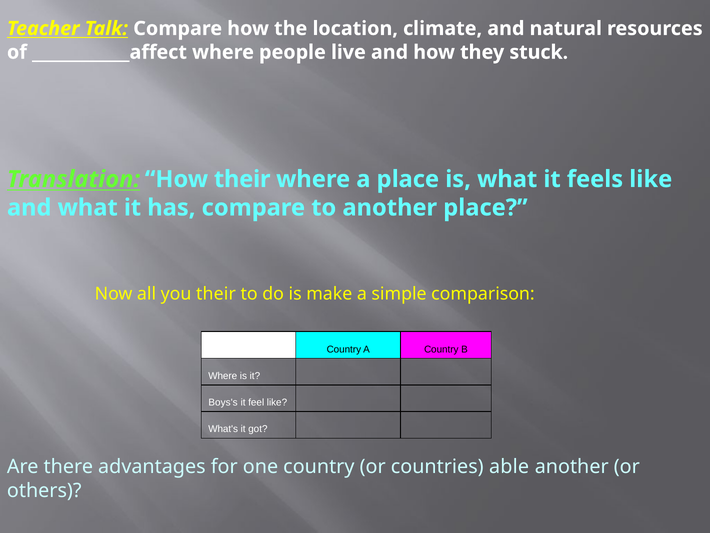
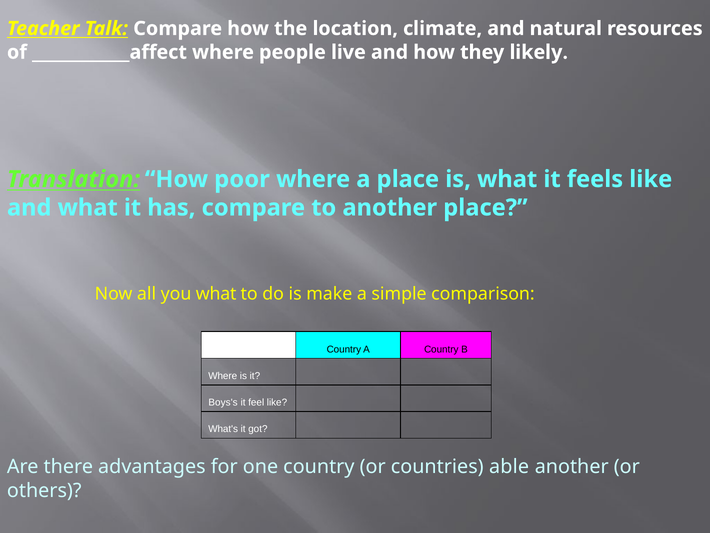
stuck: stuck -> likely
How their: their -> poor
you their: their -> what
